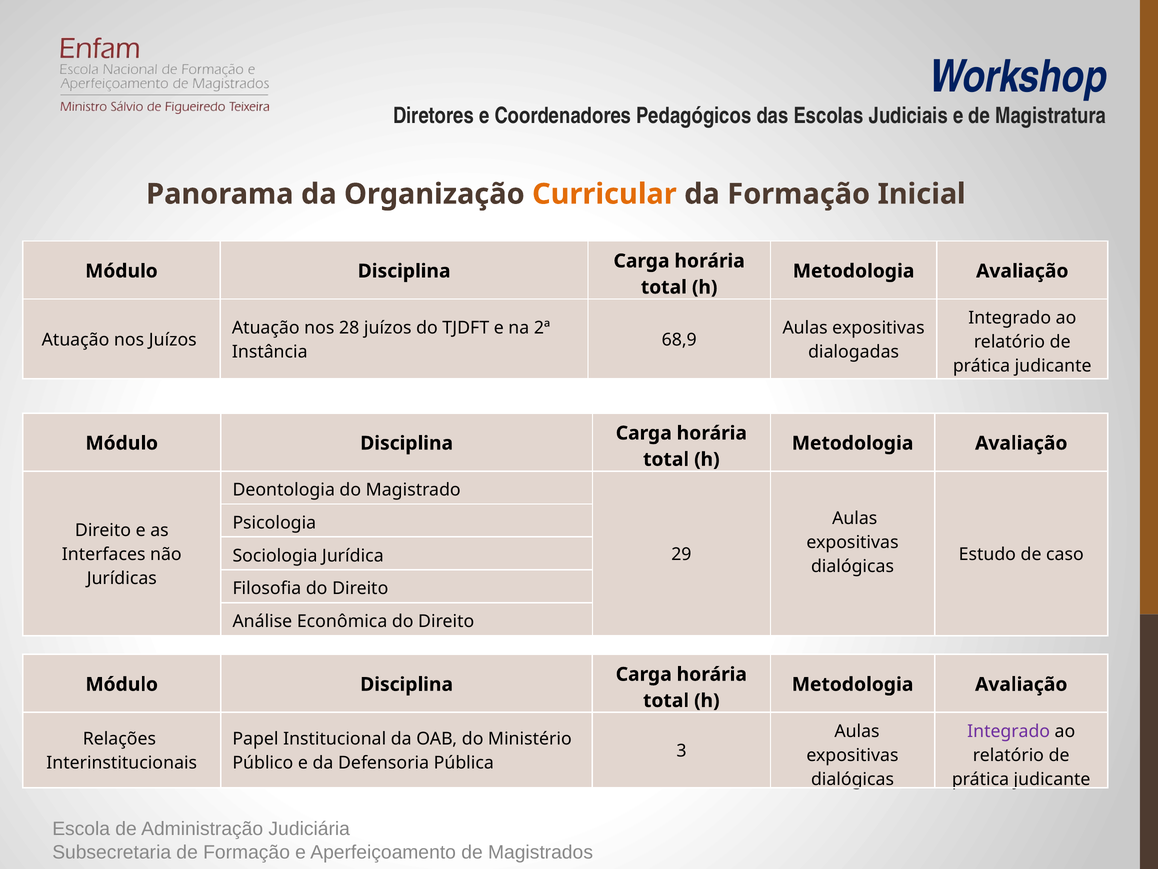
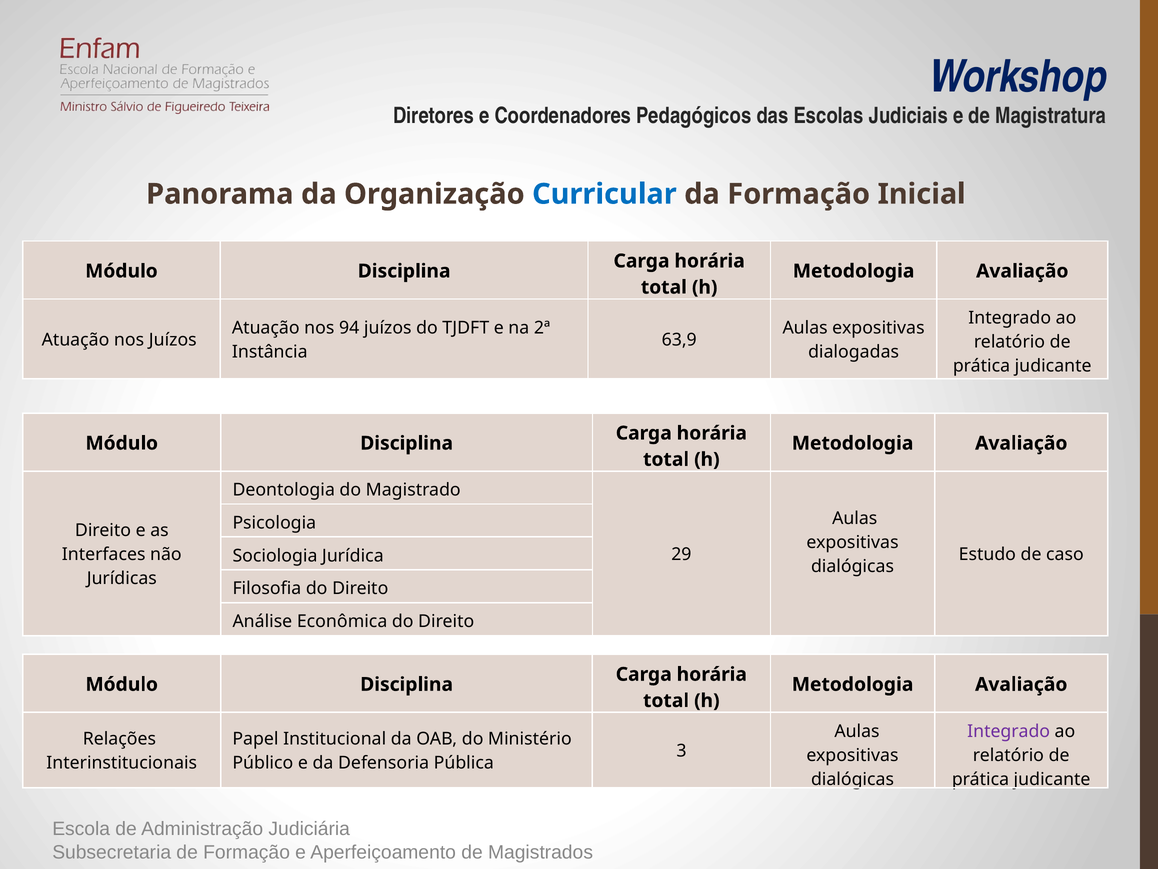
Curricular colour: orange -> blue
28: 28 -> 94
68,9: 68,9 -> 63,9
